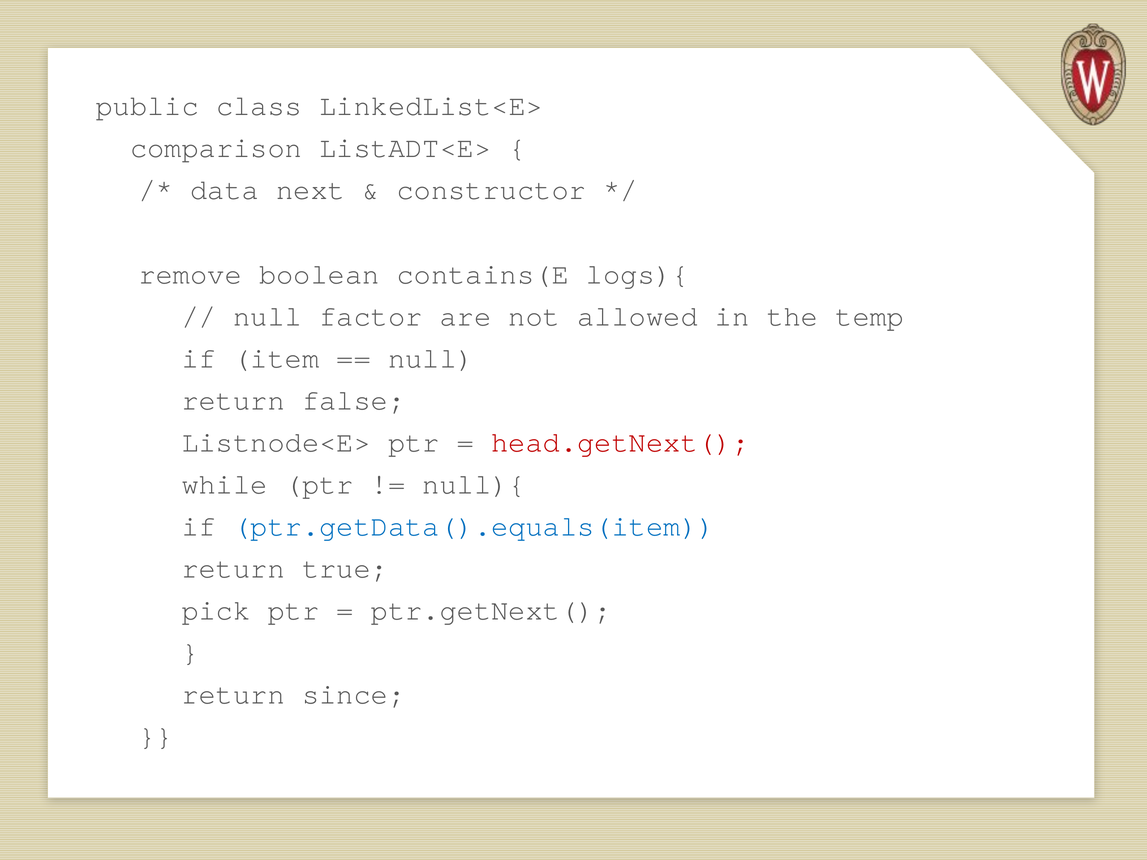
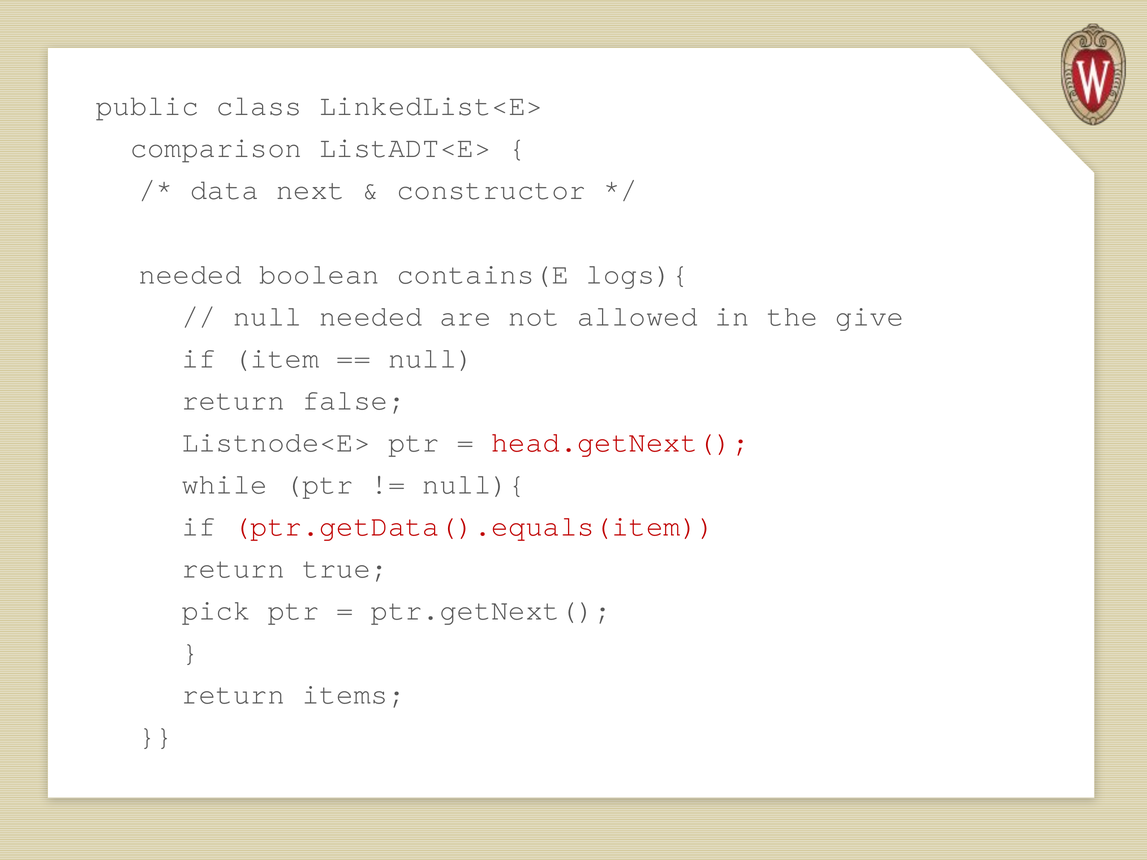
remove at (190, 274): remove -> needed
null factor: factor -> needed
temp: temp -> give
ptr.getData().equals(item colour: blue -> red
since: since -> items
